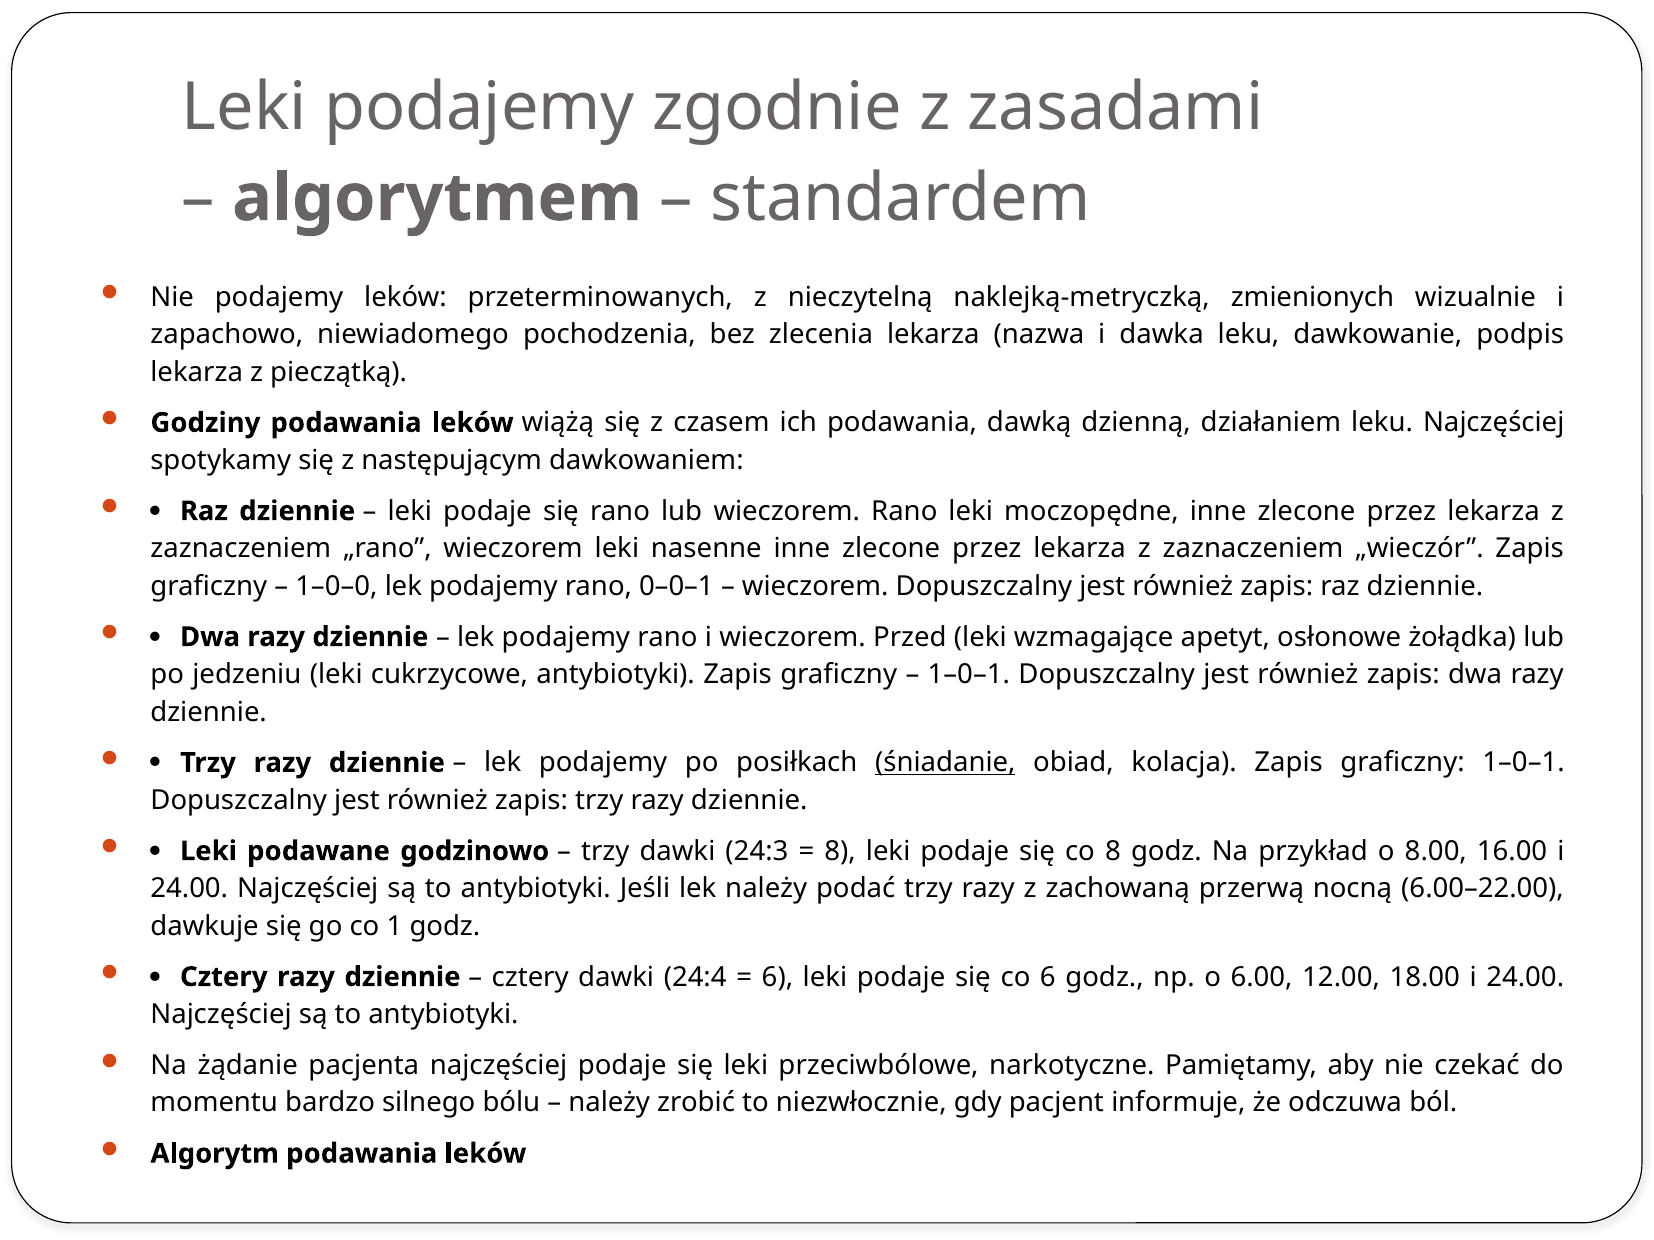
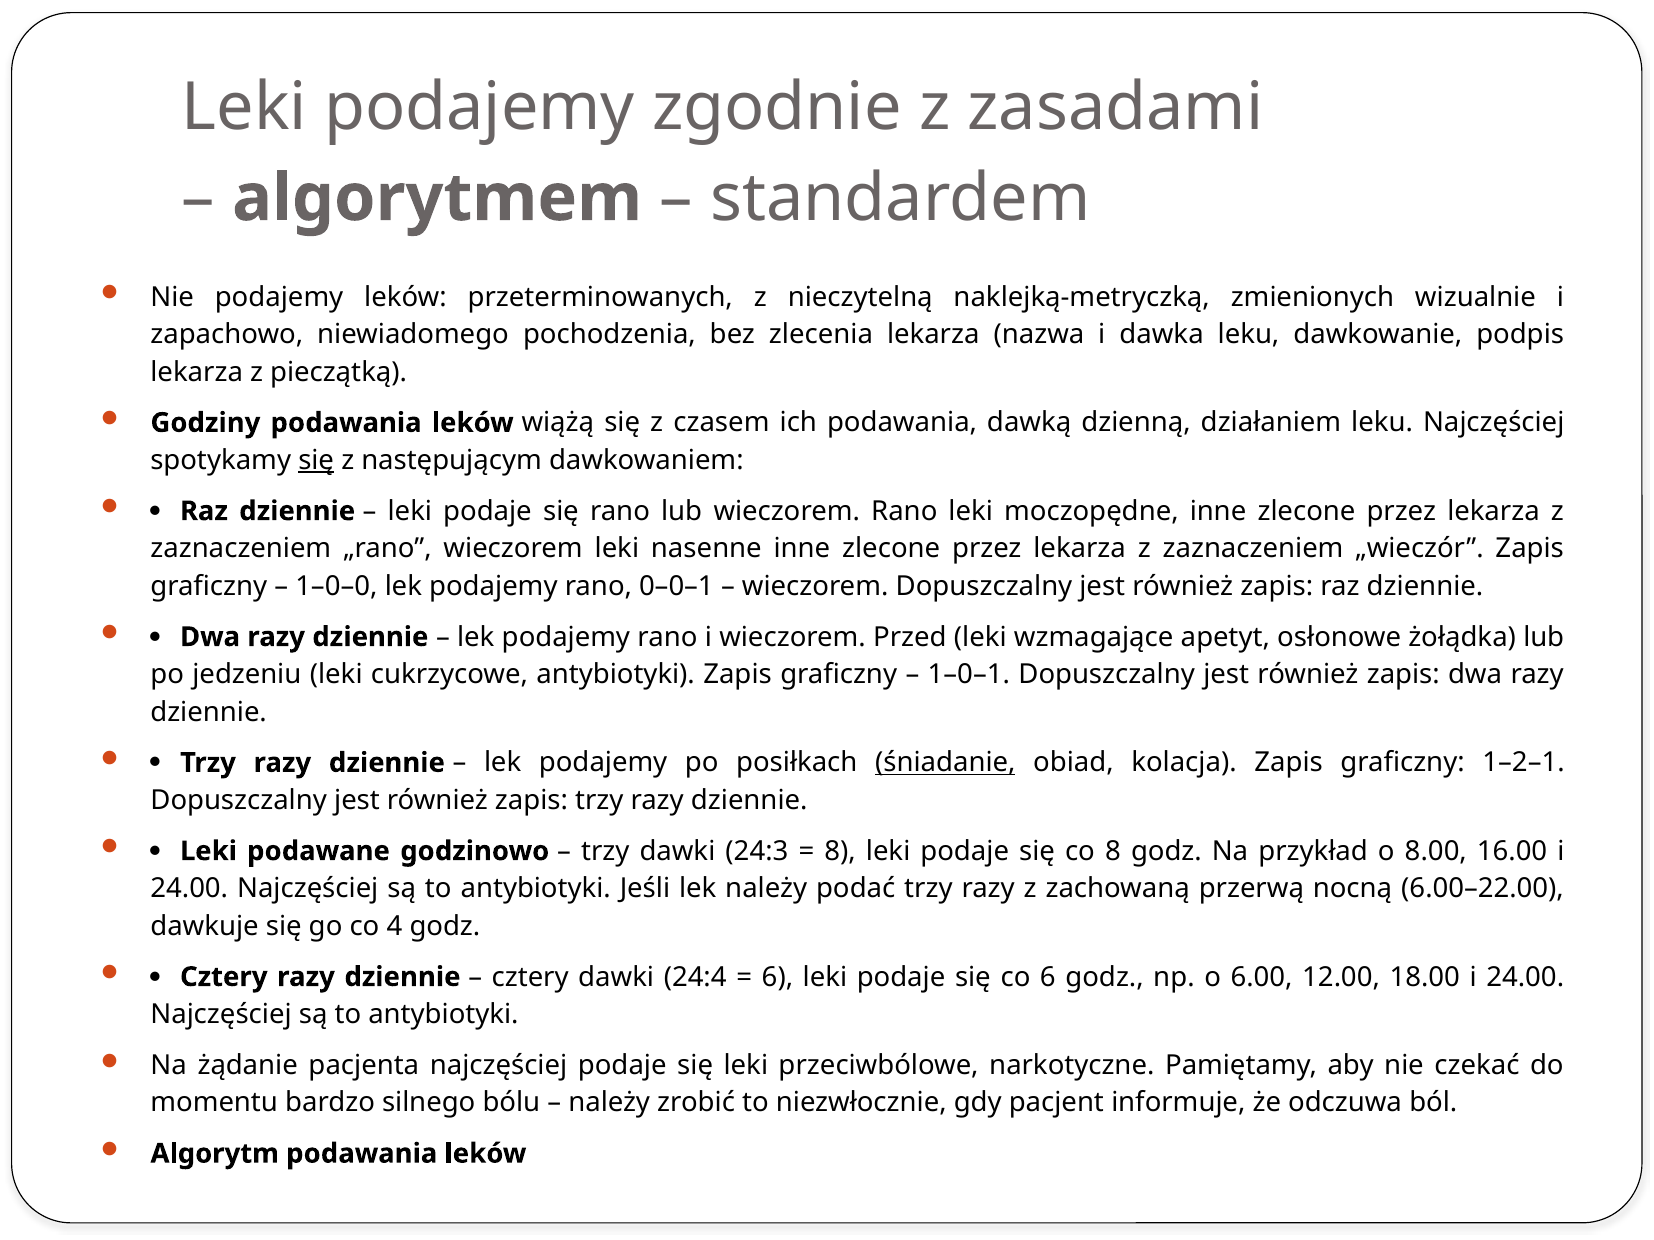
się at (316, 460) underline: none -> present
graficzny 1–0–1: 1–0–1 -> 1–2–1
1: 1 -> 4
